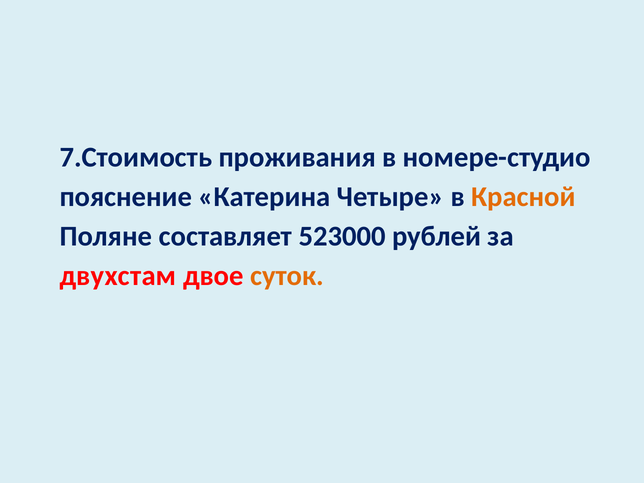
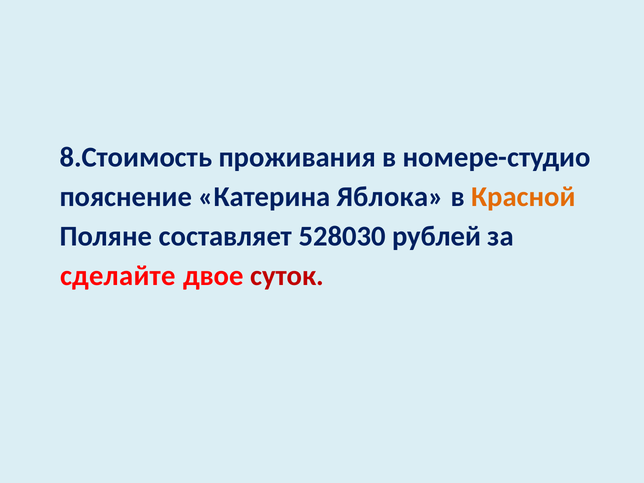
7.Стоимость: 7.Стоимость -> 8.Стоимость
Четыре: Четыре -> Яблока
523000: 523000 -> 528030
двухстам: двухстам -> сделайте
суток colour: orange -> red
